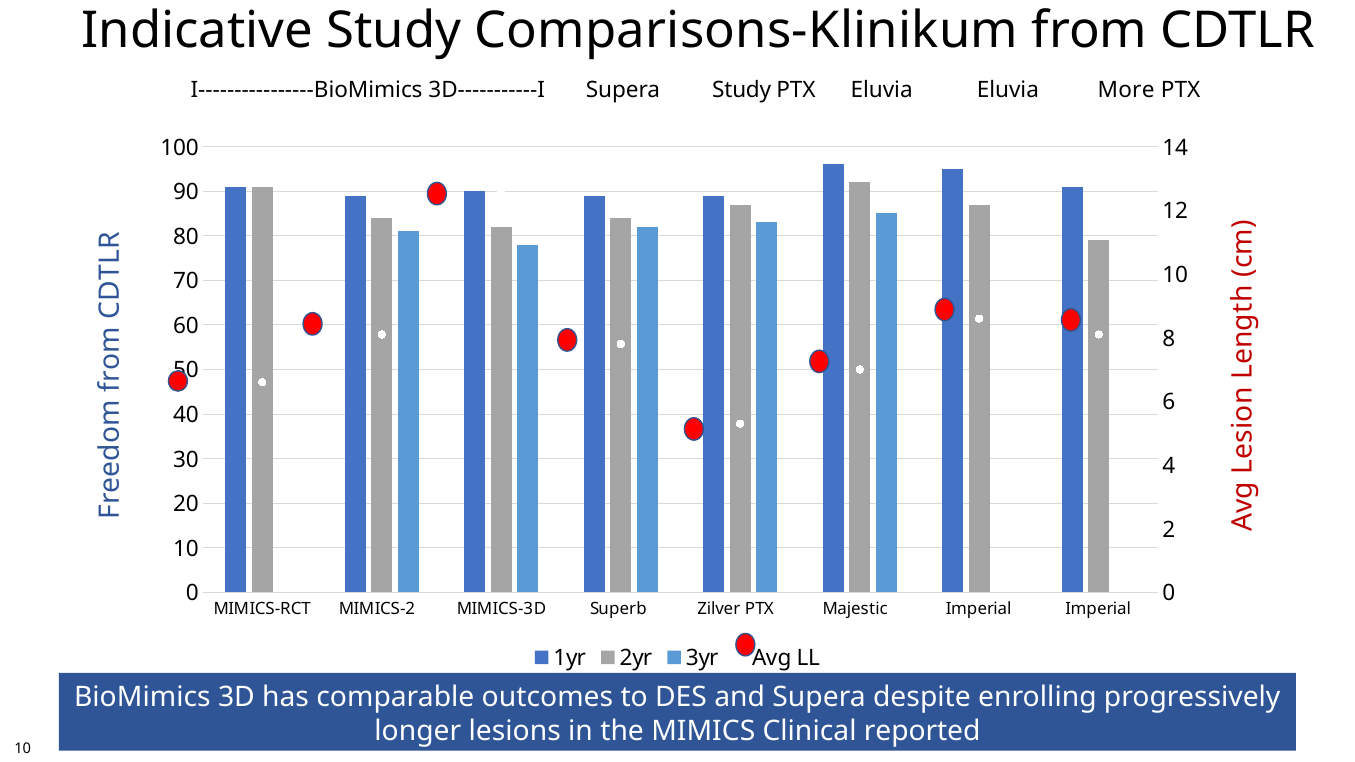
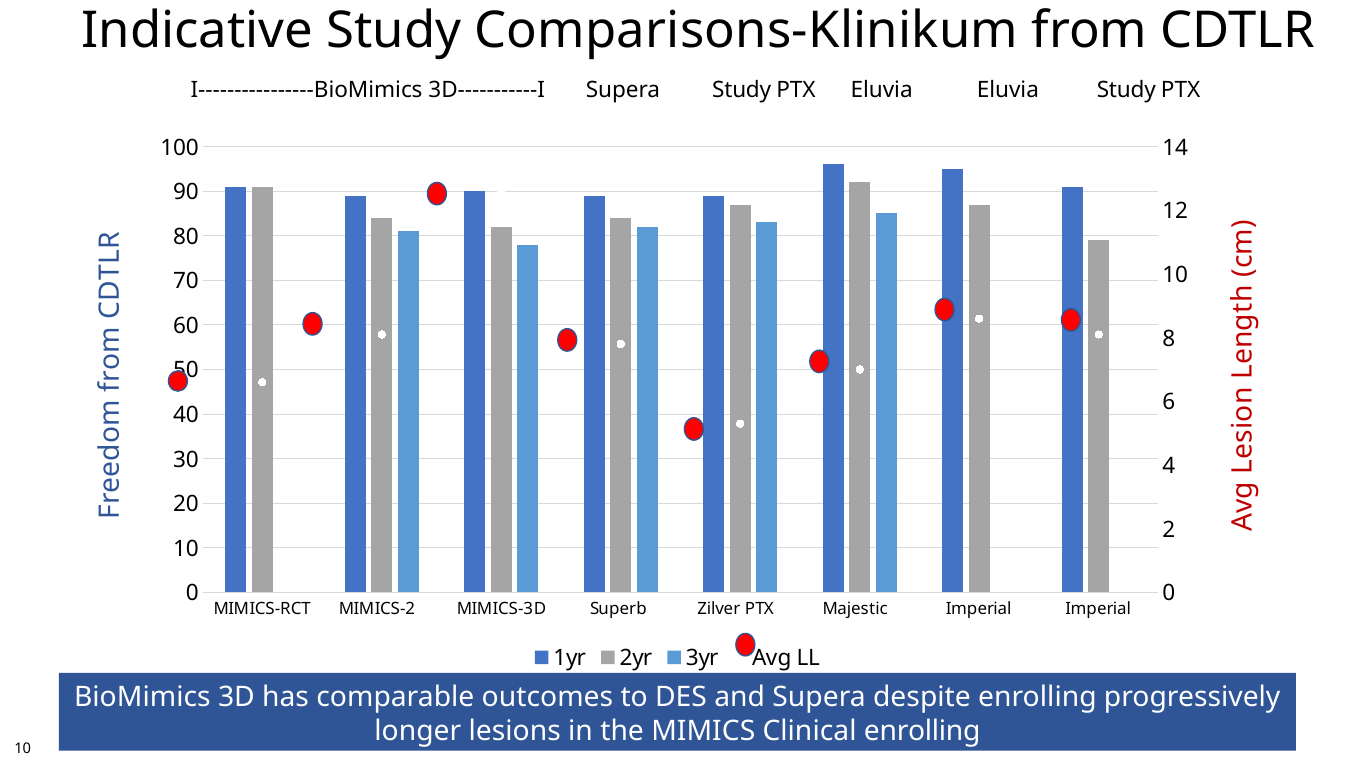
Eluvia More: More -> Study
Clinical reported: reported -> enrolling
